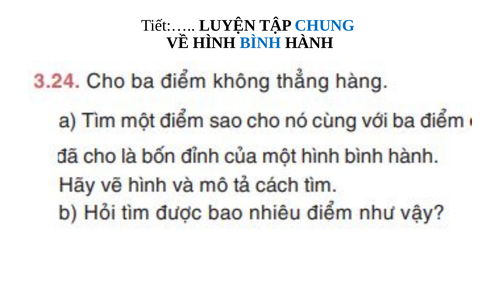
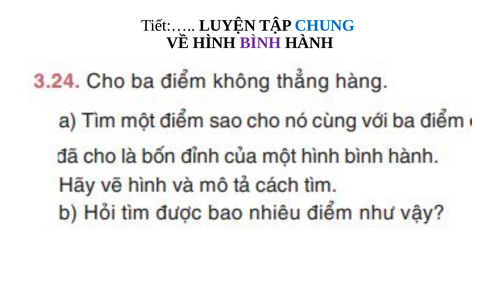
BÌNH colour: blue -> purple
